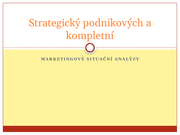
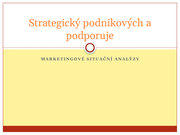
kompletní: kompletní -> podporuje
